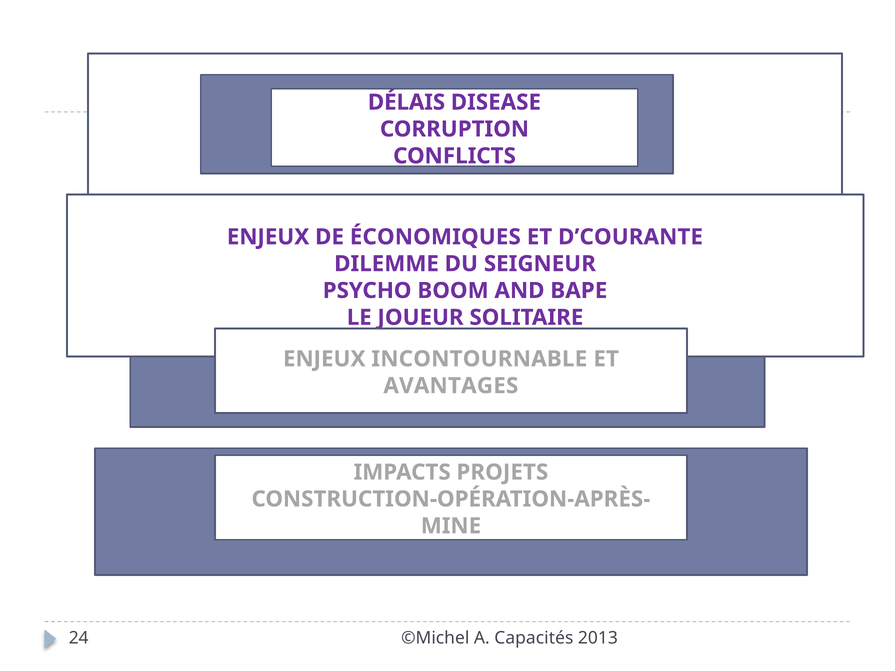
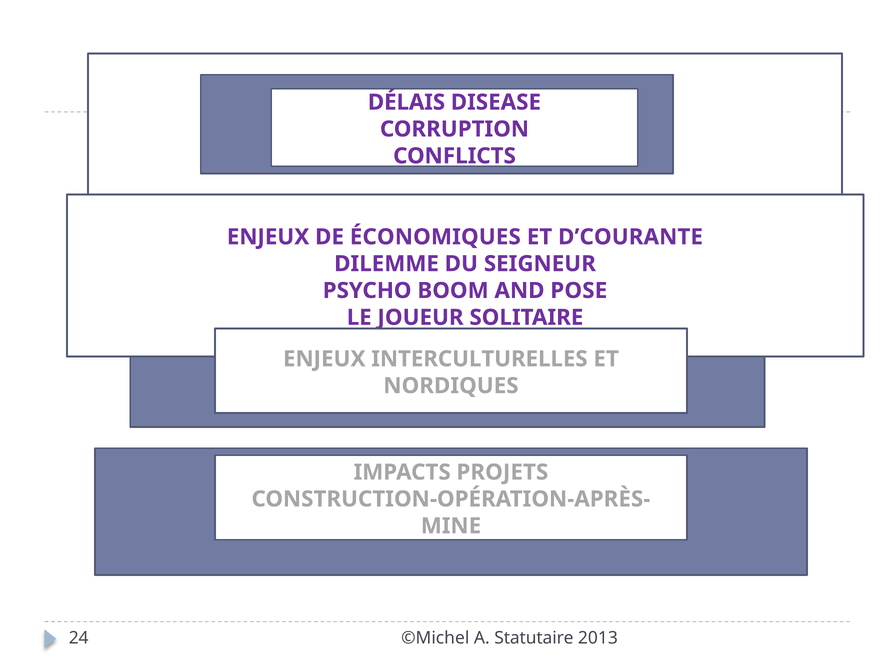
BAPE: BAPE -> POSE
INCONTOURNABLE: INCONTOURNABLE -> INTERCULTURELLES
AVANTAGES: AVANTAGES -> NORDIQUES
Capacités: Capacités -> Statutaire
